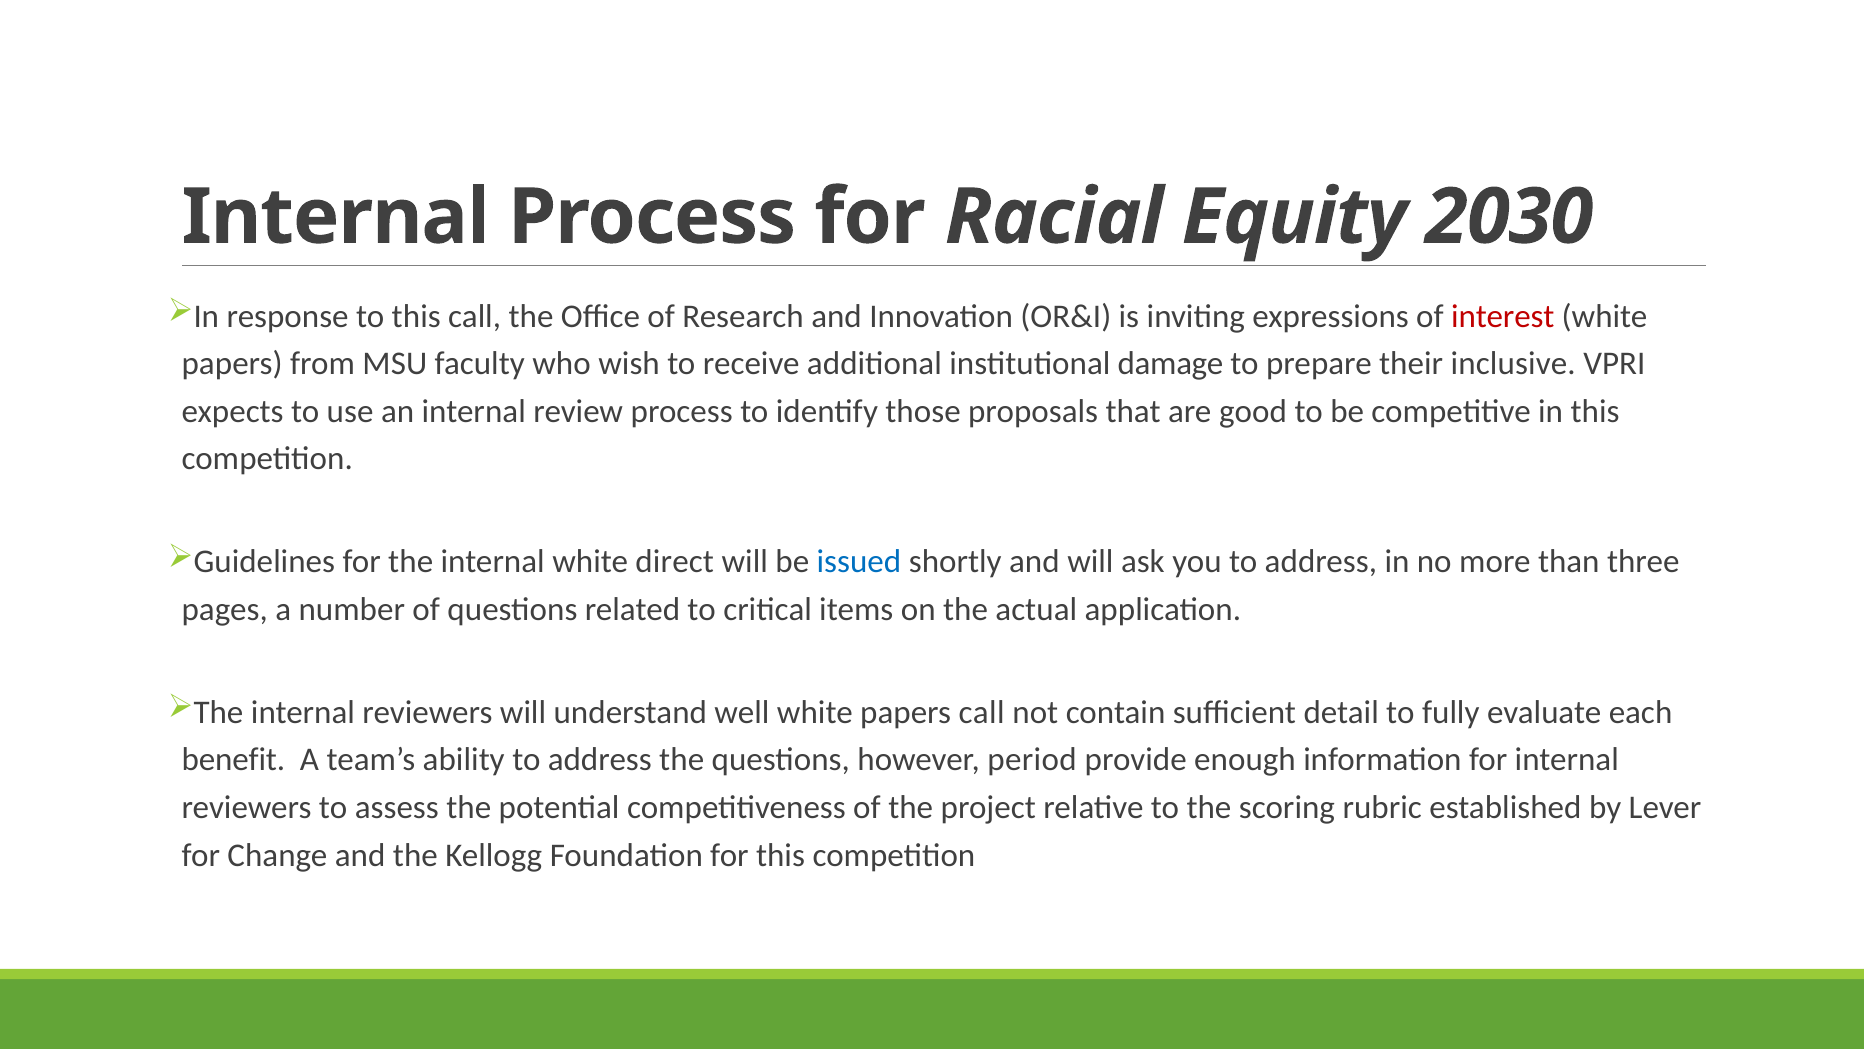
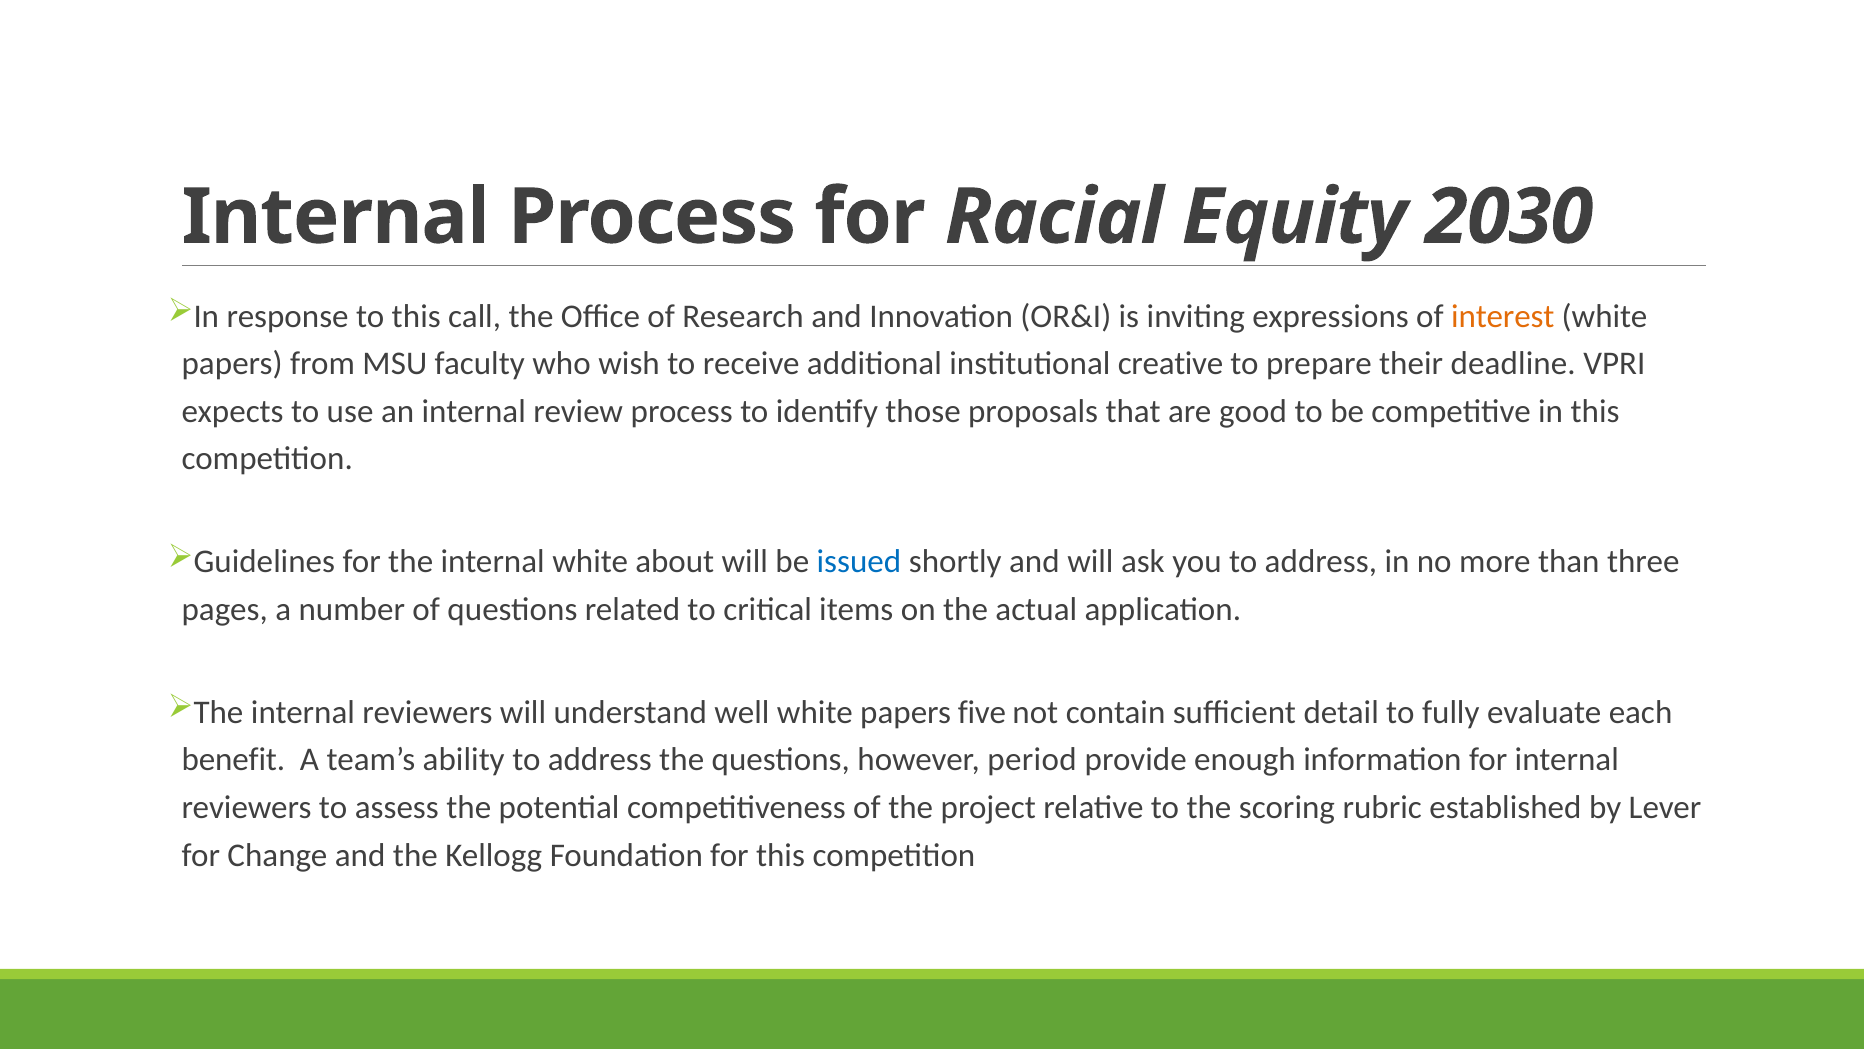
interest colour: red -> orange
damage: damage -> creative
inclusive: inclusive -> deadline
direct: direct -> about
papers call: call -> five
